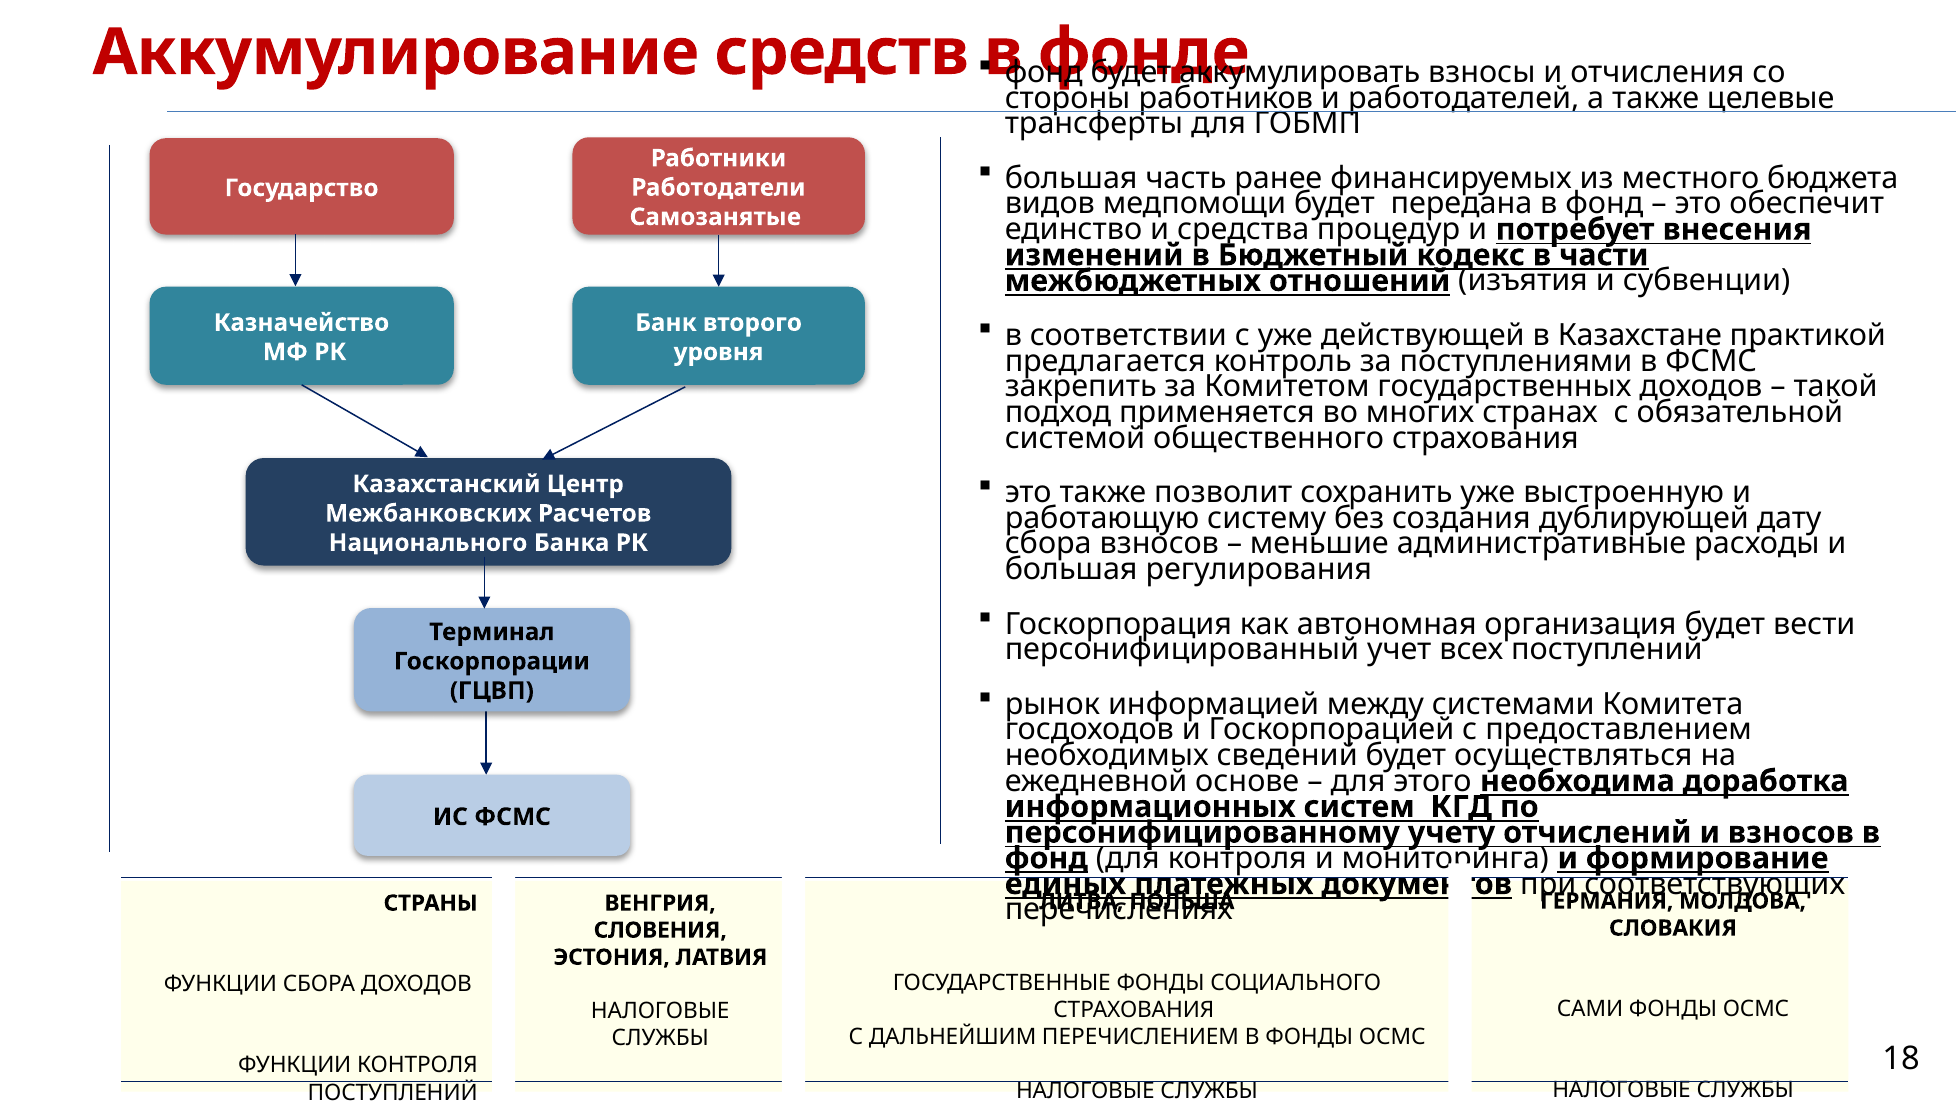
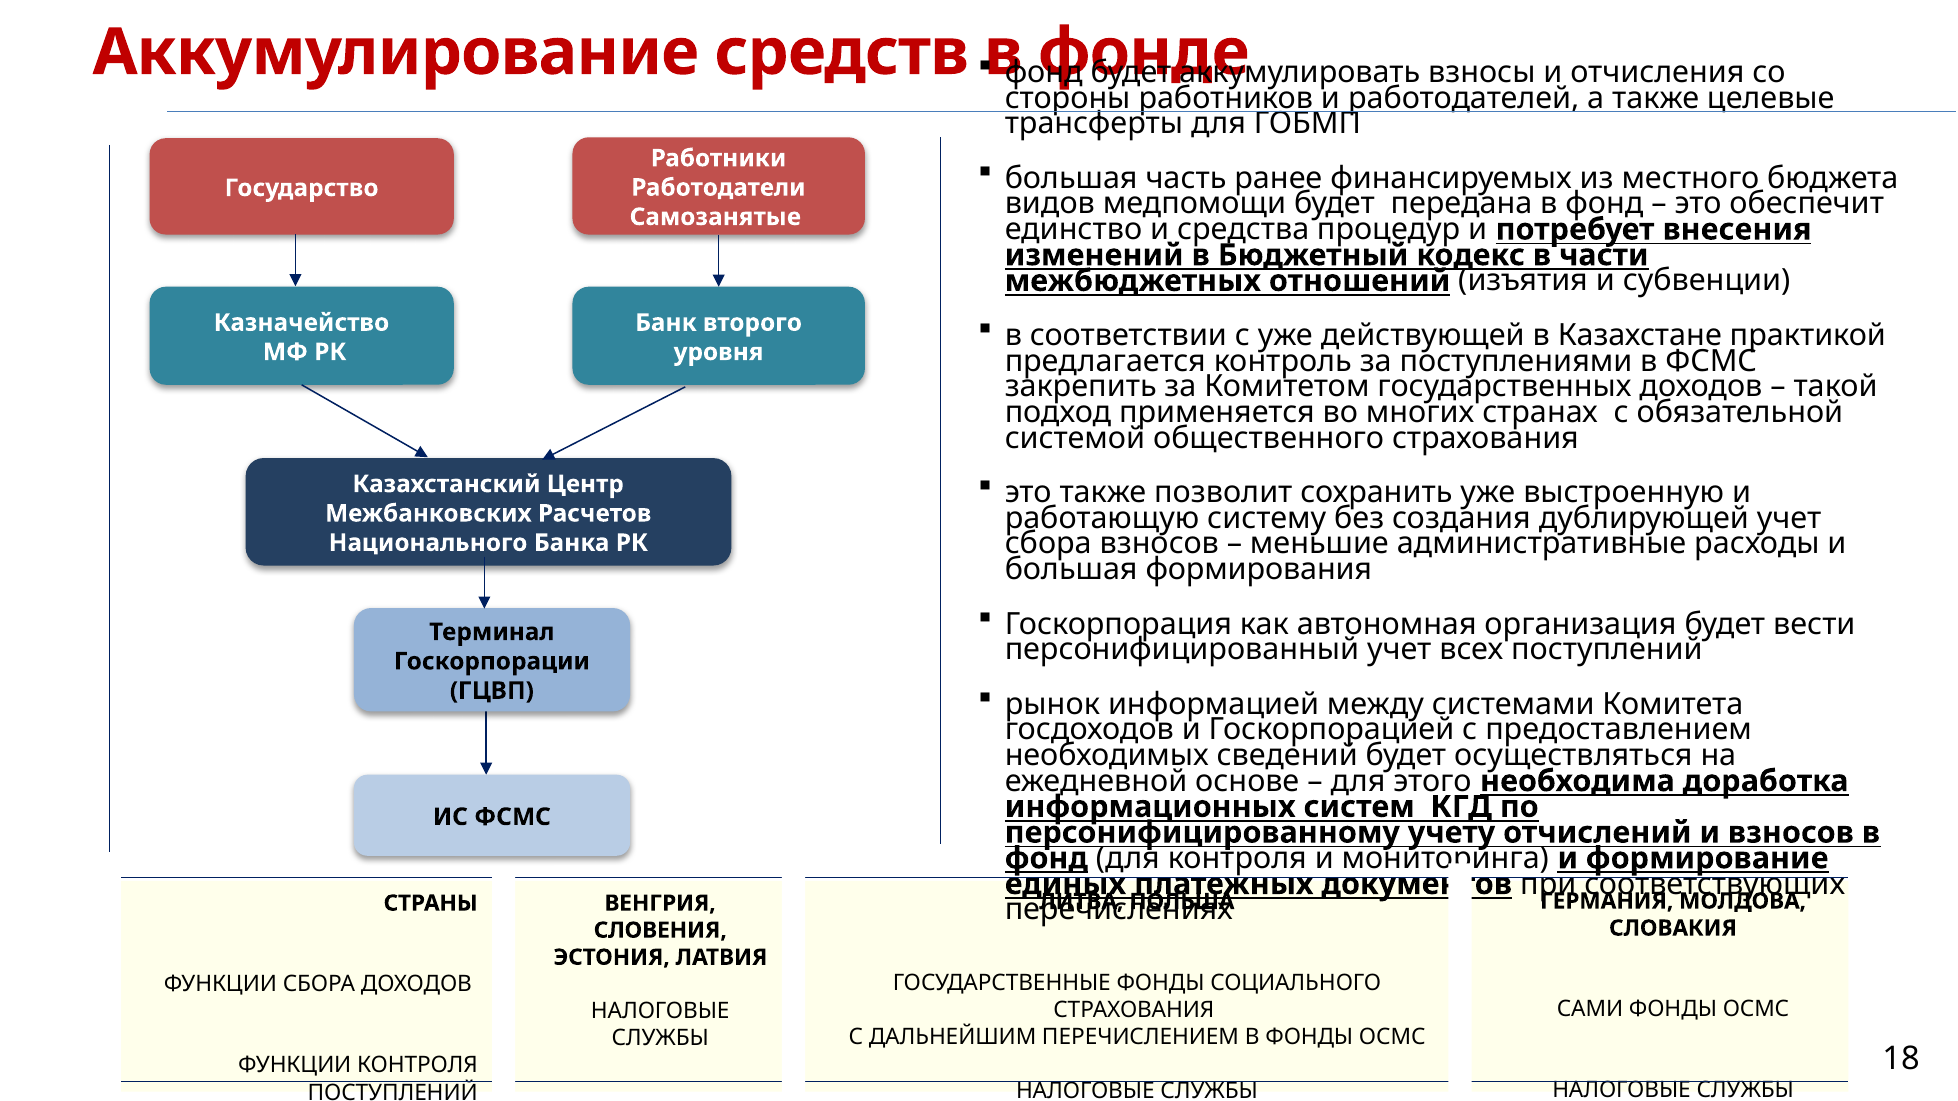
дублирующей дату: дату -> учет
регулирования: регулирования -> формирования
